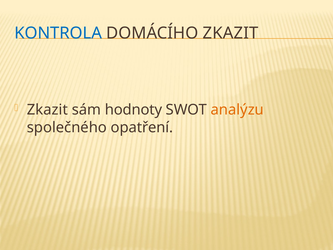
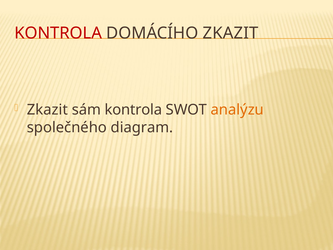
KONTROLA at (58, 33) colour: blue -> red
sám hodnoty: hodnoty -> kontrola
opatření: opatření -> diagram
